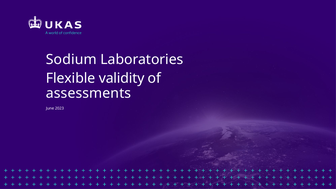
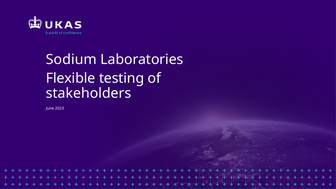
validity: validity -> testing
assessments: assessments -> stakeholders
